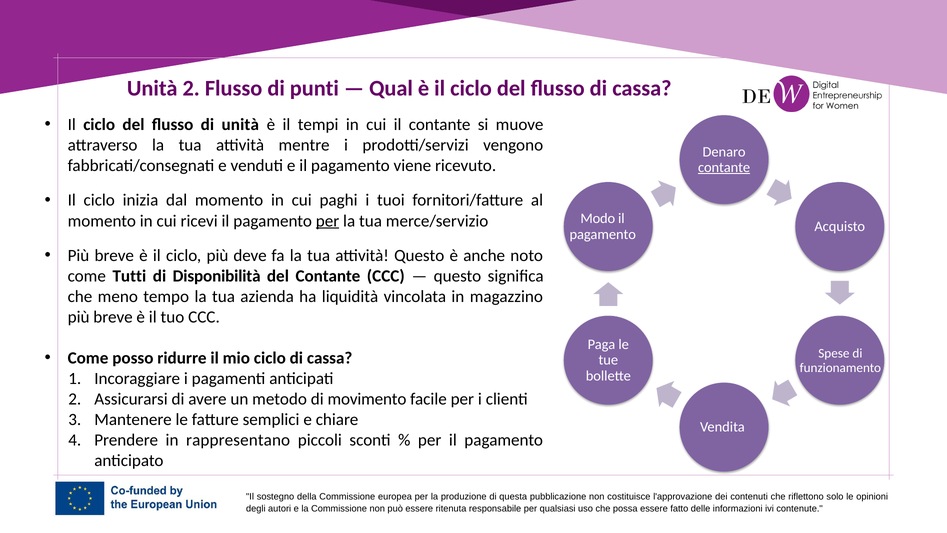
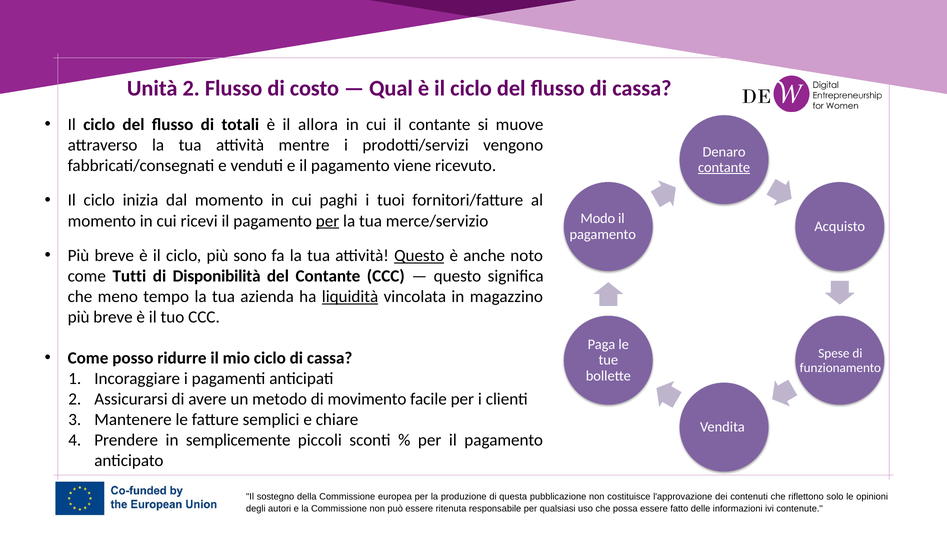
punti: punti -> costo
di unità: unità -> totali
tempi: tempi -> allora
deve: deve -> sono
Questo at (419, 255) underline: none -> present
liquidità underline: none -> present
rappresentano: rappresentano -> semplicemente
